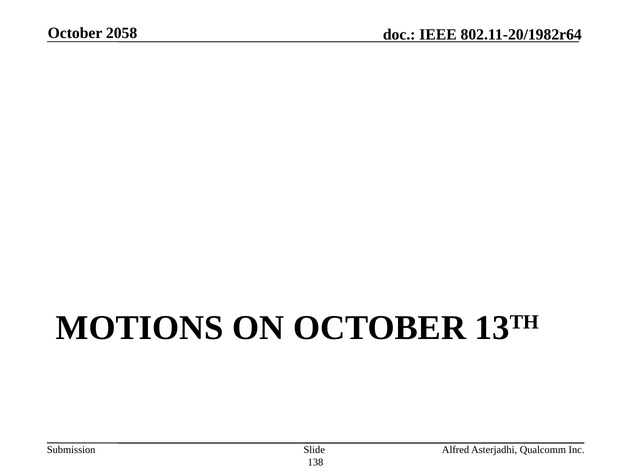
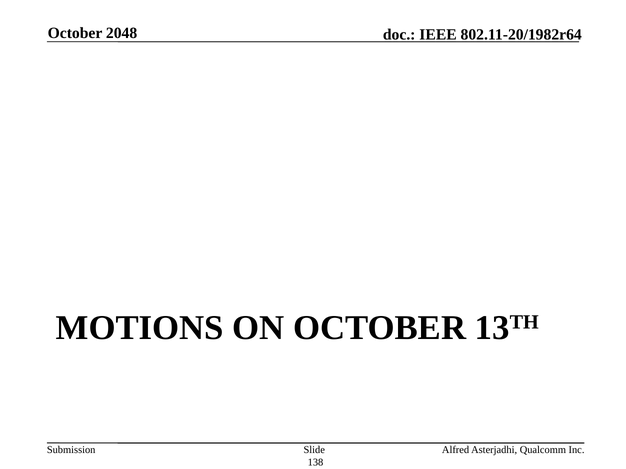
2058: 2058 -> 2048
